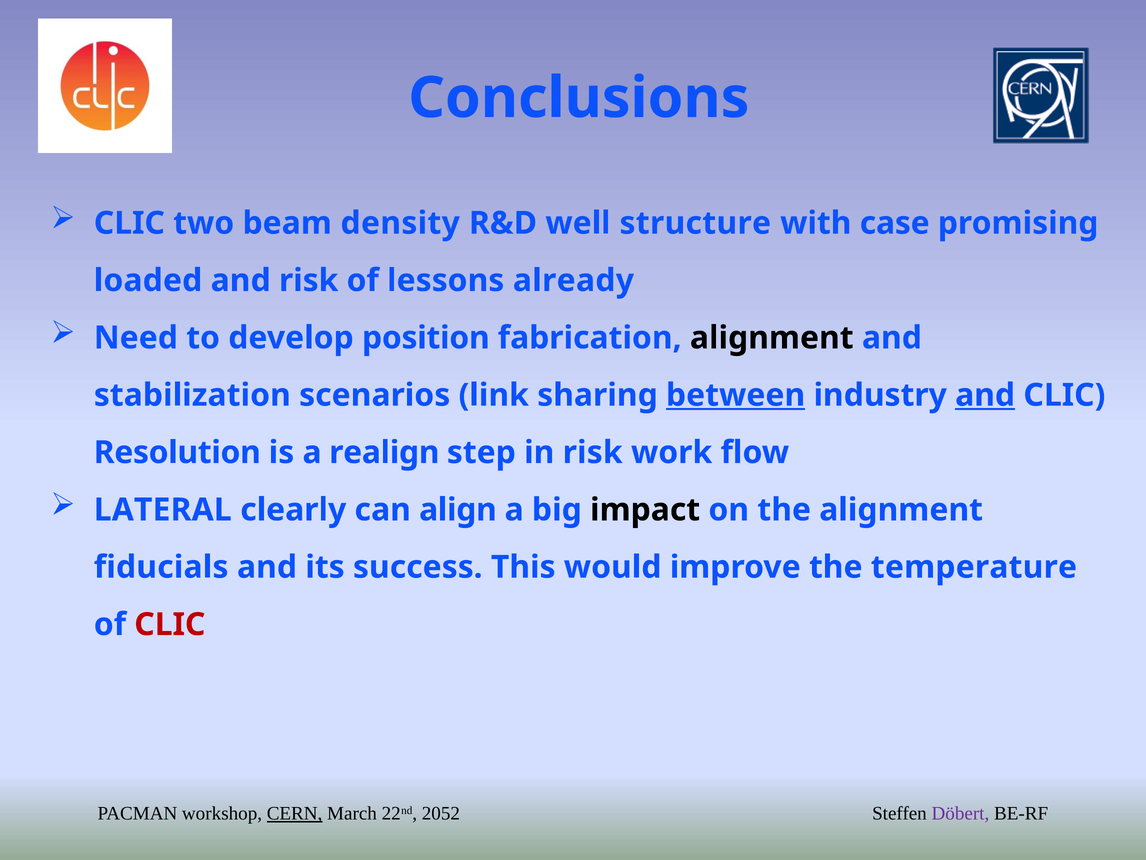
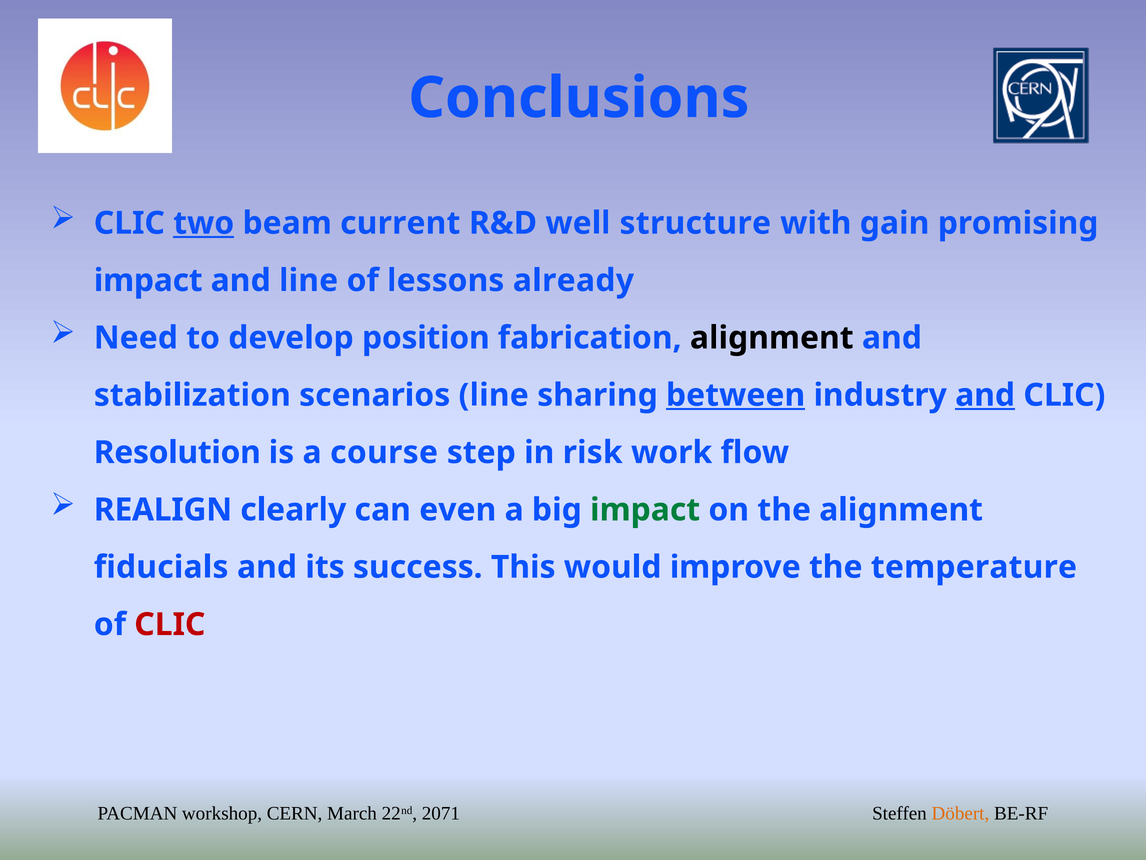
two underline: none -> present
density: density -> current
case: case -> gain
loaded at (148, 280): loaded -> impact
and risk: risk -> line
scenarios link: link -> line
realign: realign -> course
LATERAL: LATERAL -> REALIGN
align: align -> even
impact at (645, 510) colour: black -> green
CERN underline: present -> none
2052: 2052 -> 2071
Döbert colour: purple -> orange
